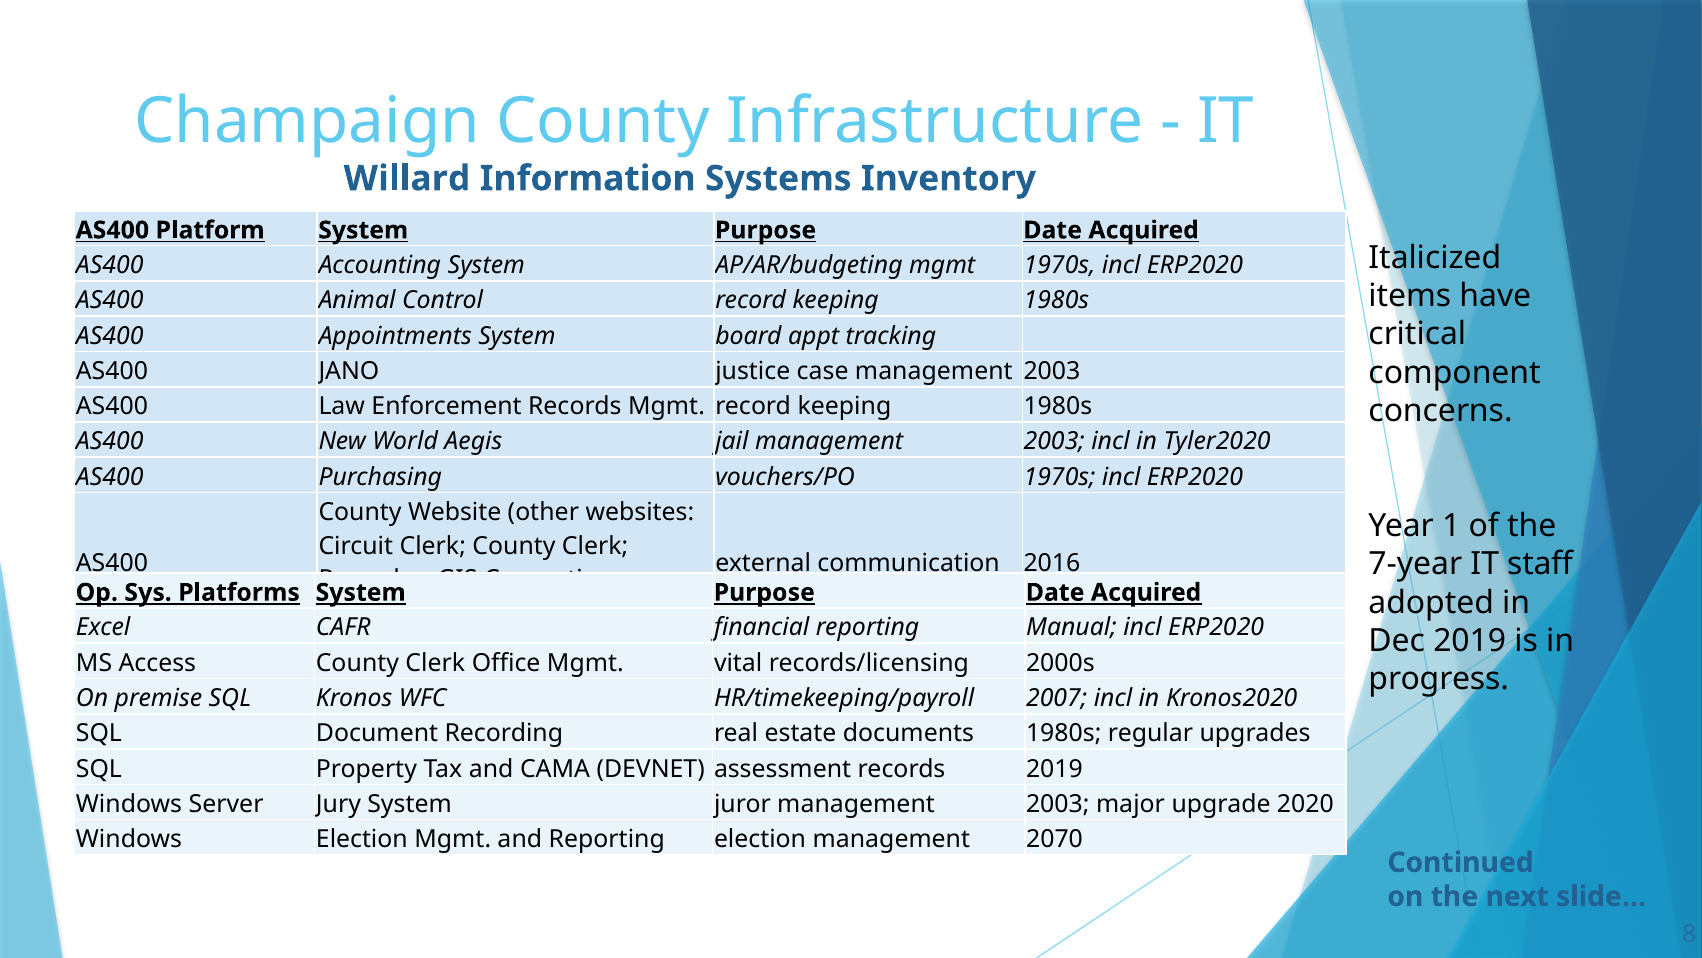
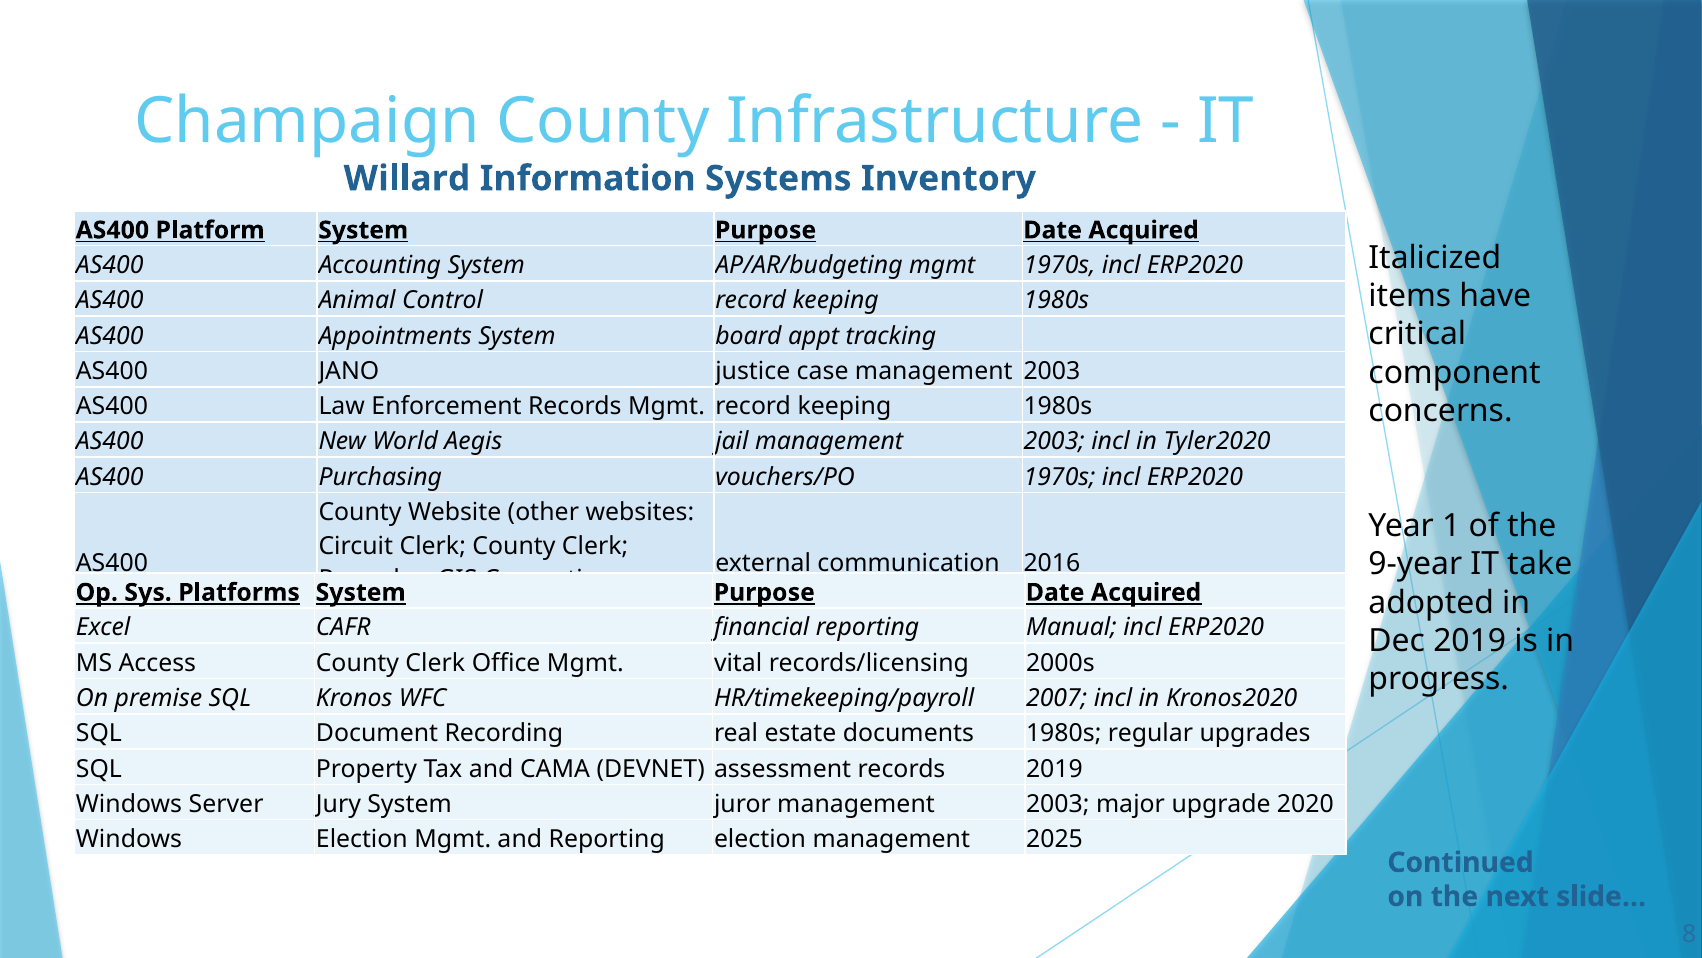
7-year: 7-year -> 9-year
staff: staff -> take
2070: 2070 -> 2025
